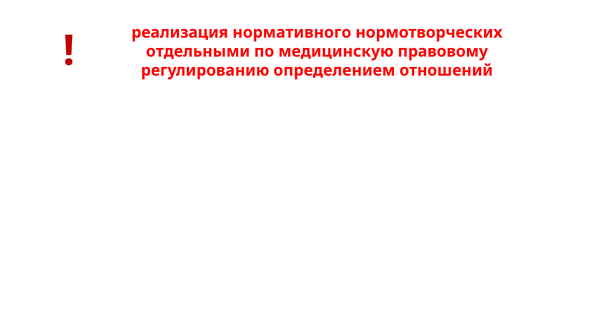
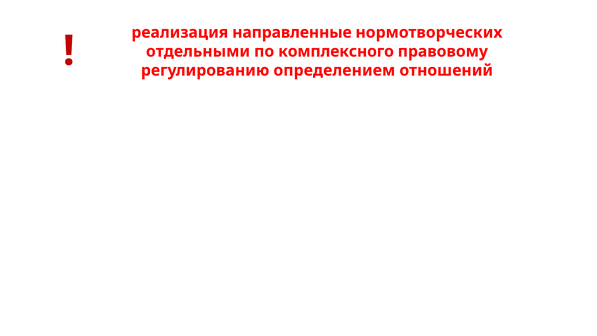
нормативного: нормативного -> направленные
медицинскую: медицинскую -> комплексного
